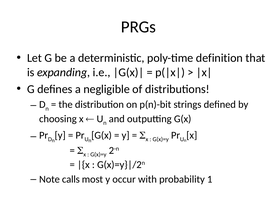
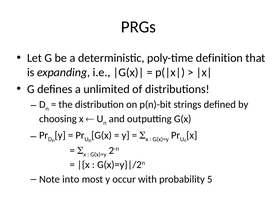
negligible: negligible -> unlimited
calls: calls -> into
1: 1 -> 5
